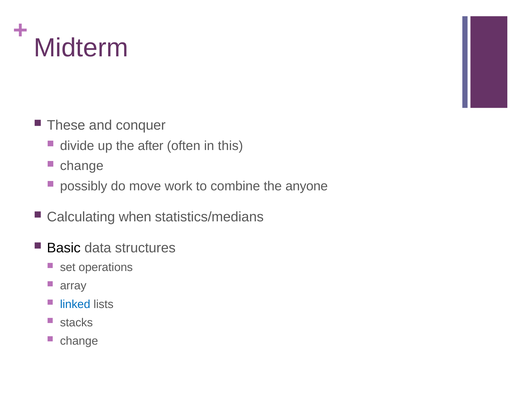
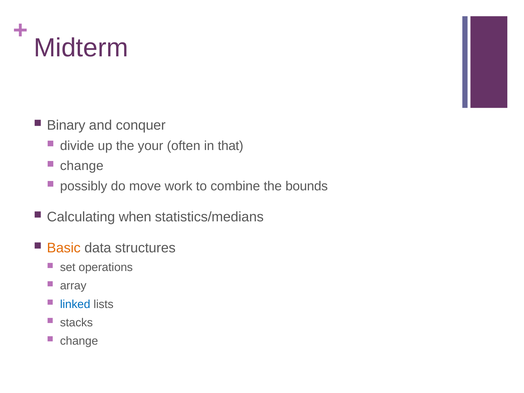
These: These -> Binary
after: after -> your
this: this -> that
anyone: anyone -> bounds
Basic colour: black -> orange
